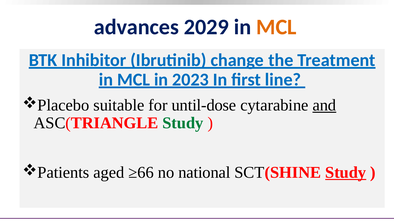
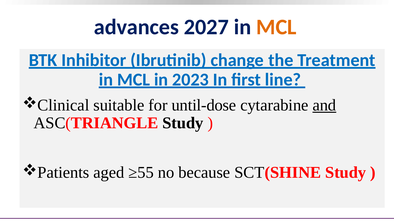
2029: 2029 -> 2027
Placebo: Placebo -> Clinical
Study at (183, 123) colour: green -> black
≥66: ≥66 -> ≥55
national: national -> because
Study at (346, 172) underline: present -> none
